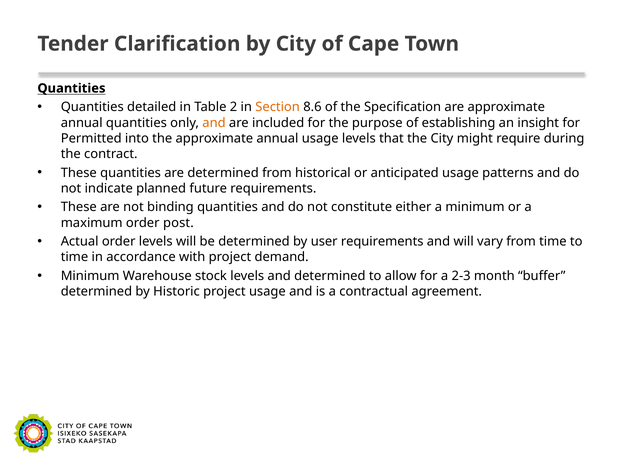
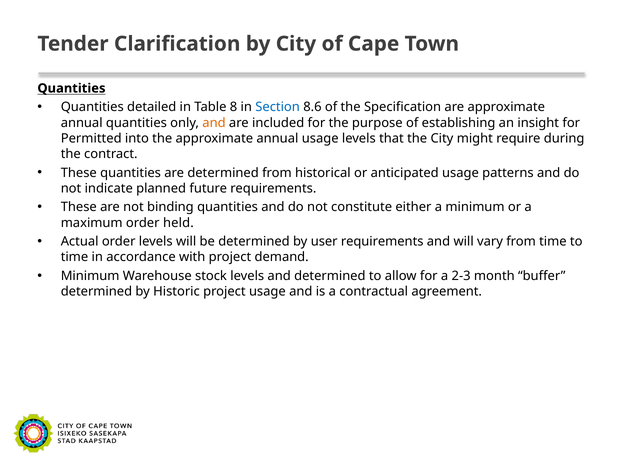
2: 2 -> 8
Section colour: orange -> blue
post: post -> held
